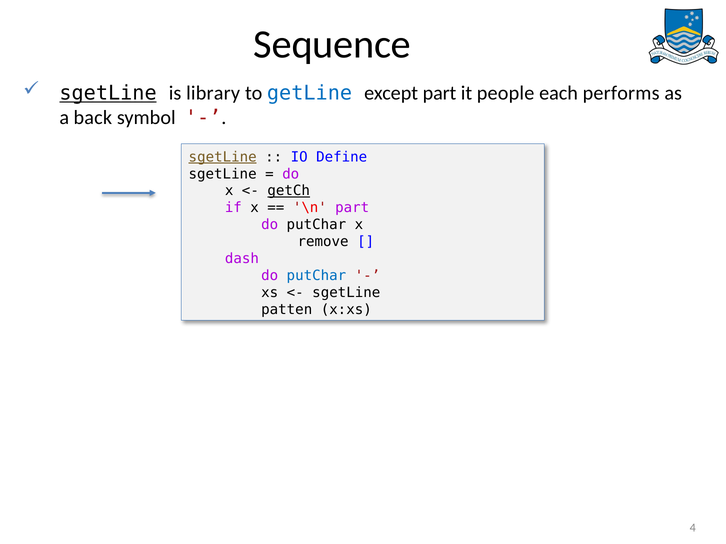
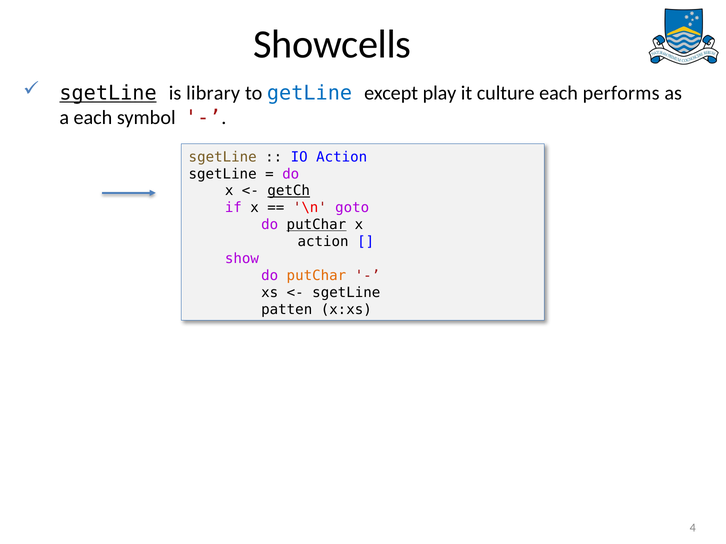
Sequence: Sequence -> Showcells
except part: part -> play
people: people -> culture
a back: back -> each
sgetLine at (223, 157) underline: present -> none
IO Define: Define -> Action
\n part: part -> goto
putChar at (316, 225) underline: none -> present
remove at (323, 242): remove -> action
dash: dash -> show
putChar at (316, 276) colour: blue -> orange
